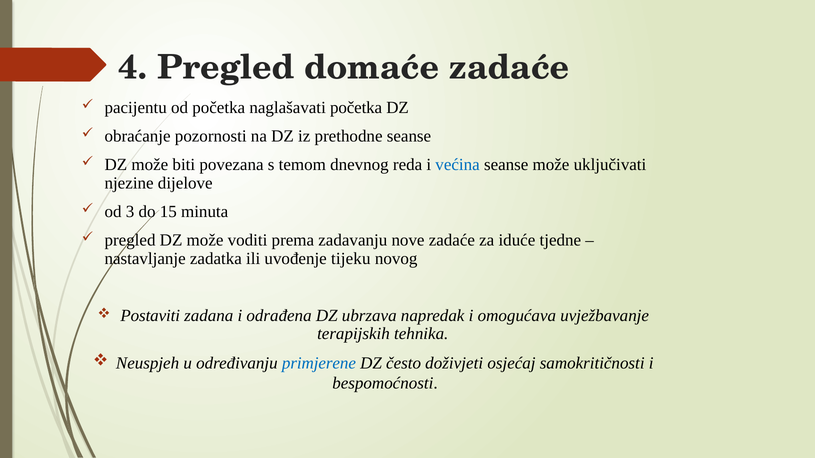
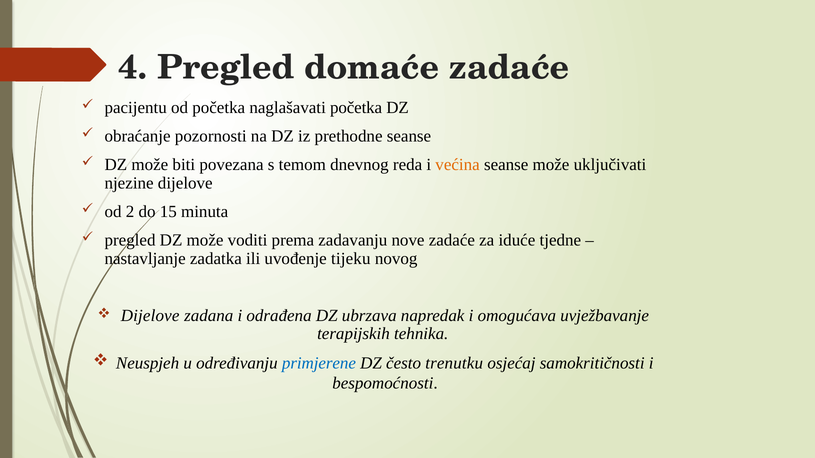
većina colour: blue -> orange
3: 3 -> 2
Postaviti at (150, 316): Postaviti -> Dijelove
doživjeti: doživjeti -> trenutku
